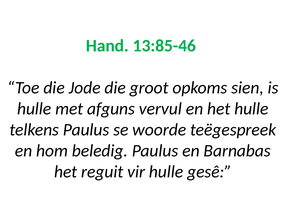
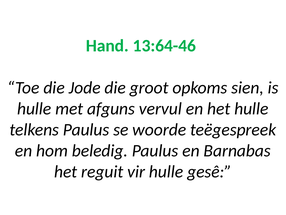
13:85-46: 13:85-46 -> 13:64-46
